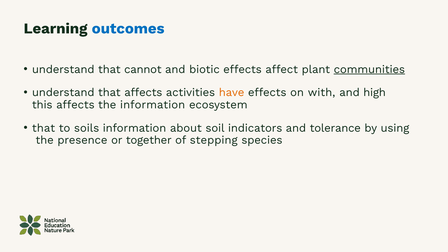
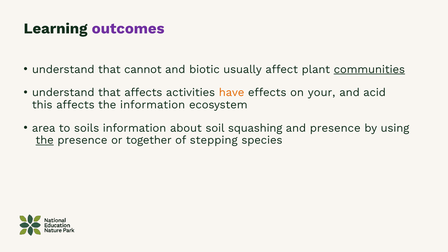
outcomes colour: blue -> purple
biotic effects: effects -> usually
with: with -> your
high: high -> acid
that at (44, 128): that -> area
indicators: indicators -> squashing
and tolerance: tolerance -> presence
the at (45, 140) underline: none -> present
